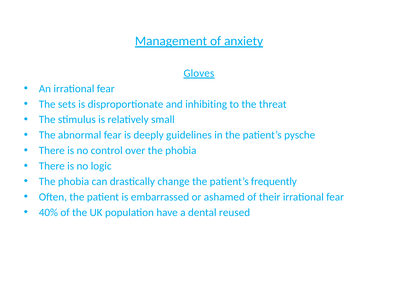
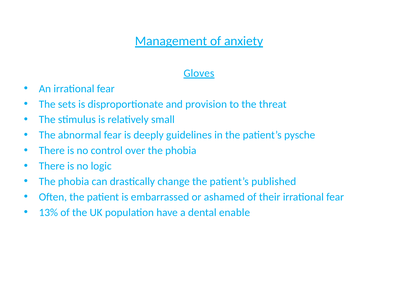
inhibiting: inhibiting -> provision
frequently: frequently -> published
40%: 40% -> 13%
reused: reused -> enable
